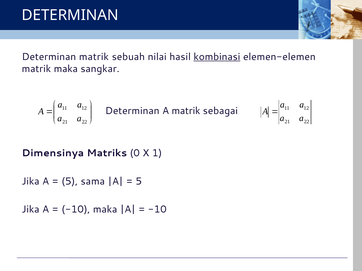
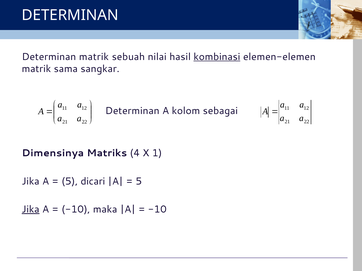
matrik maka: maka -> sama
A matrik: matrik -> kolom
0: 0 -> 4
sama: sama -> dicari
Jika at (31, 210) underline: none -> present
